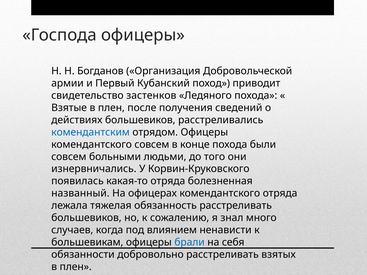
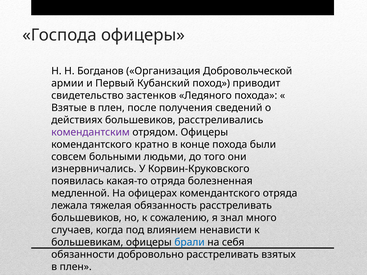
комендантским colour: blue -> purple
комендантского совсем: совсем -> кратно
названный: названный -> медленной
